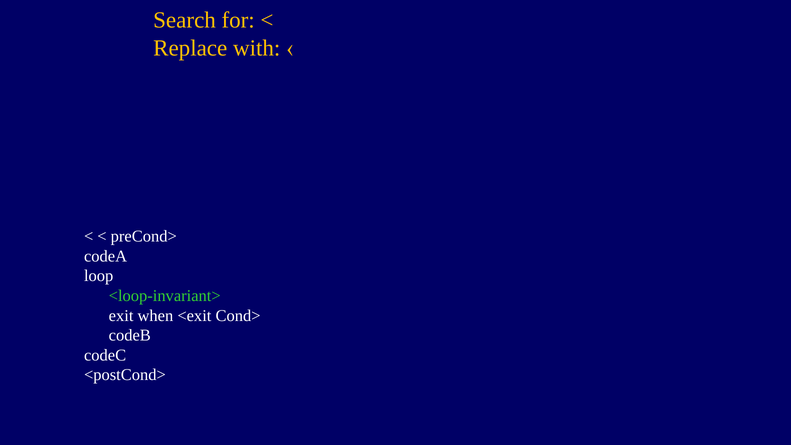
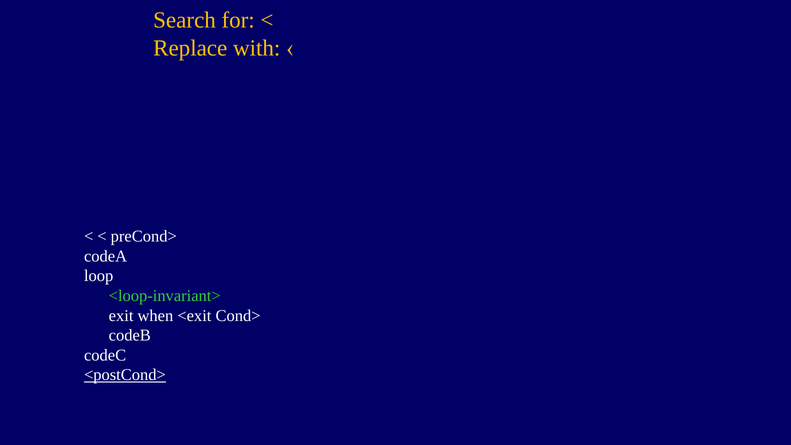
<postCond> underline: none -> present
